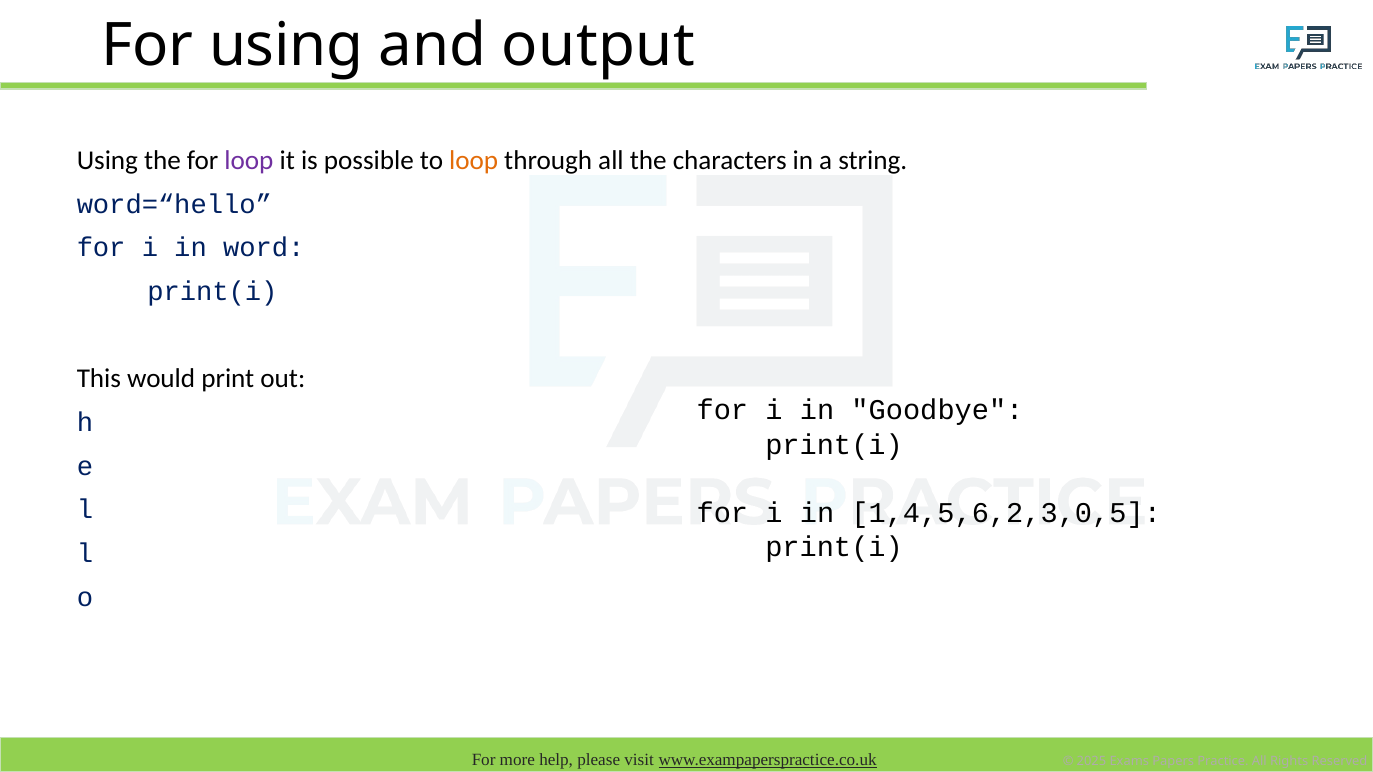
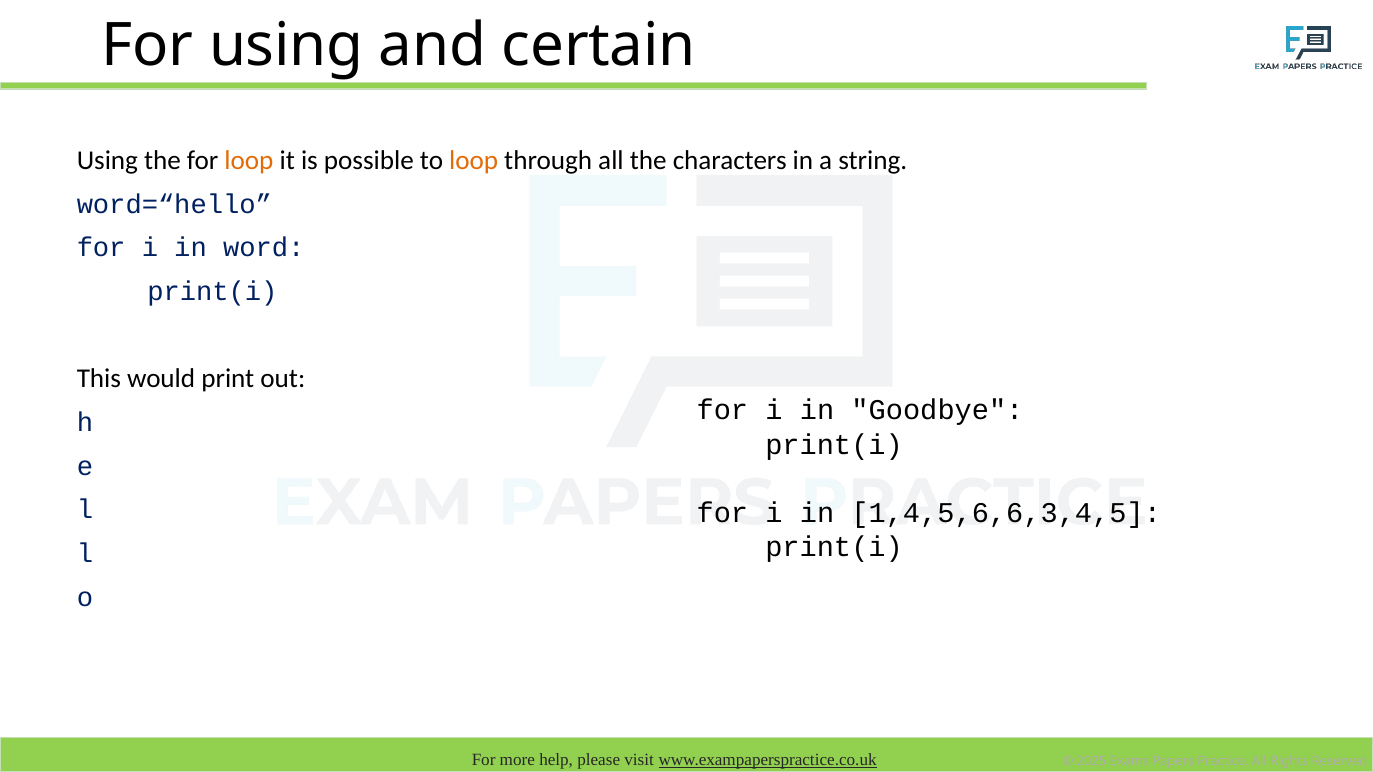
output: output -> certain
loop at (249, 161) colour: purple -> orange
1,4,5,6,2,3,0,5: 1,4,5,6,2,3,0,5 -> 1,4,5,6,6,3,4,5
